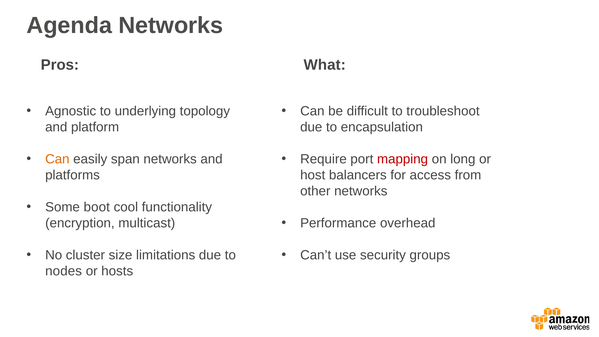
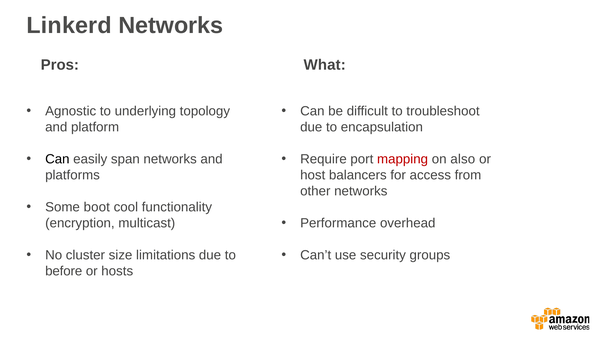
Agenda: Agenda -> Linkerd
Can at (57, 159) colour: orange -> black
long: long -> also
nodes: nodes -> before
